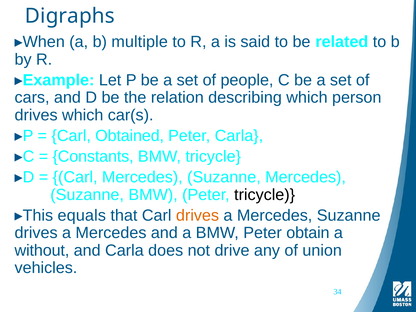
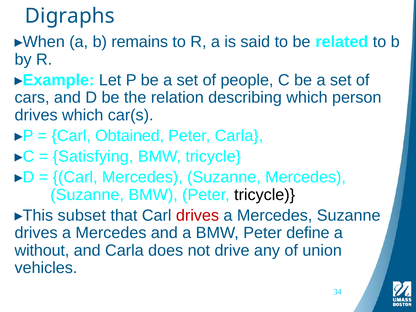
multiple: multiple -> remains
Constants: Constants -> Satisfying
equals: equals -> subset
drives at (198, 215) colour: orange -> red
obtain: obtain -> define
